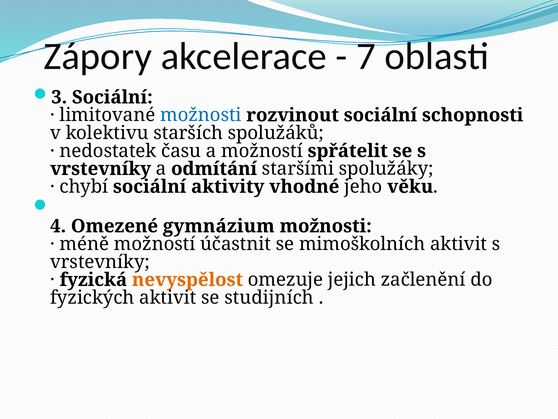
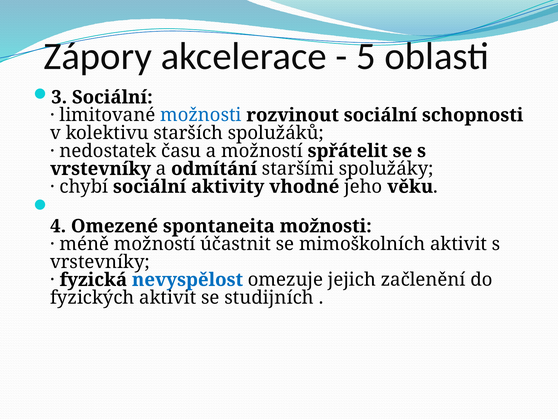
7: 7 -> 5
gymnázium: gymnázium -> spontaneita
nevyspělost colour: orange -> blue
